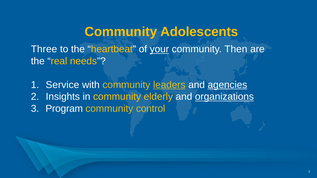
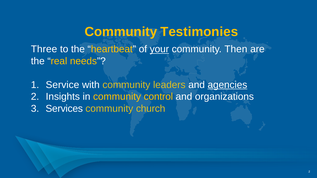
Adolescents: Adolescents -> Testimonies
leaders underline: present -> none
elderly: elderly -> control
organizations underline: present -> none
Program: Program -> Services
control: control -> church
